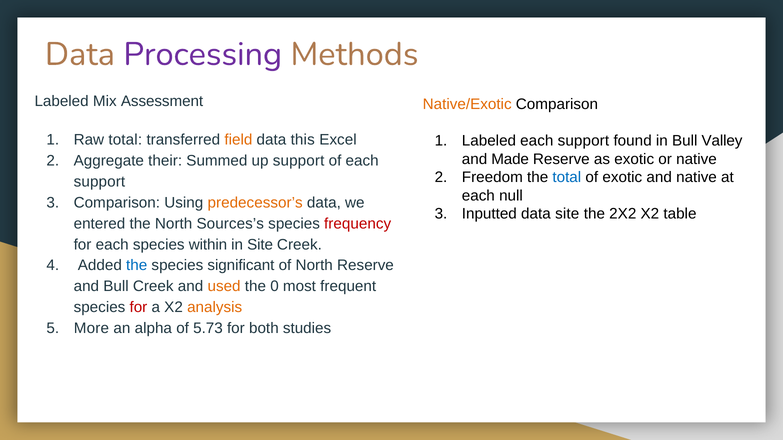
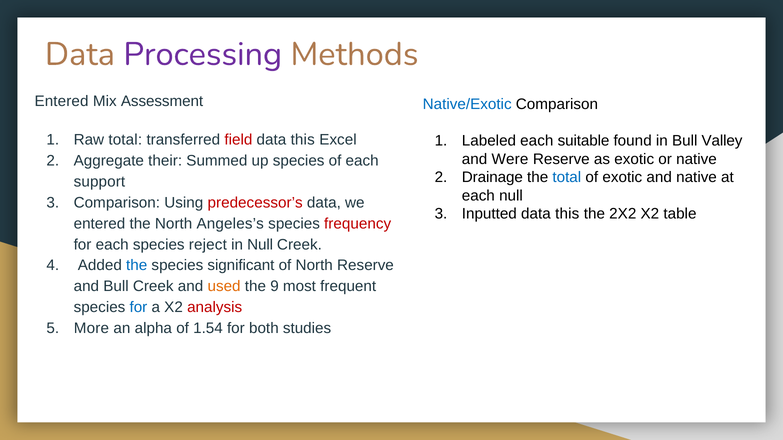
Labeled at (62, 101): Labeled -> Entered
Native/Exotic colour: orange -> blue
field colour: orange -> red
Labeled each support: support -> suitable
Made: Made -> Were
up support: support -> species
Freedom: Freedom -> Drainage
predecessor’s colour: orange -> red
Inputted data site: site -> this
Sources’s: Sources’s -> Angeles’s
within: within -> reject
in Site: Site -> Null
0: 0 -> 9
for at (138, 308) colour: red -> blue
analysis colour: orange -> red
5.73: 5.73 -> 1.54
